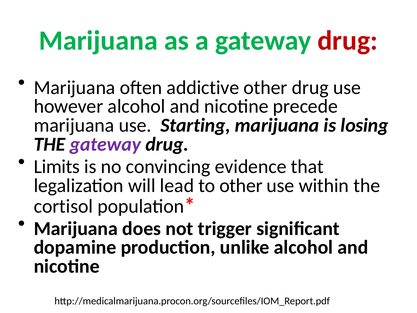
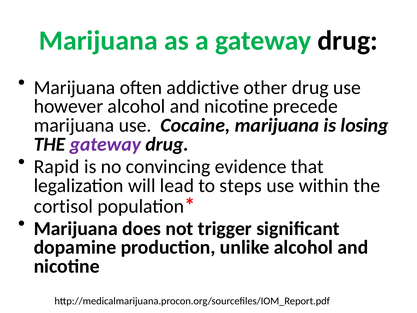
drug at (348, 41) colour: red -> black
Starting: Starting -> Cocaine
Limits: Limits -> Rapid
to other: other -> steps
